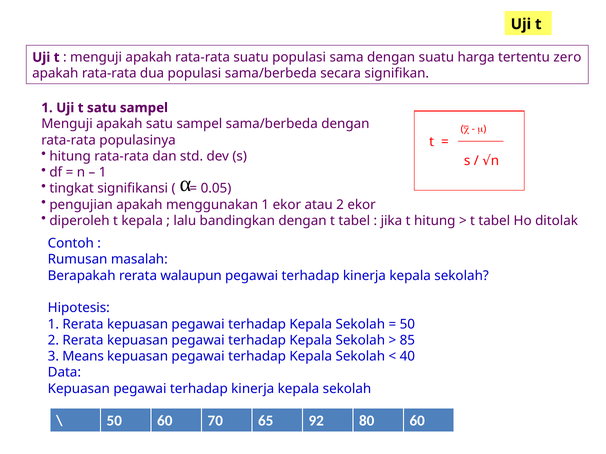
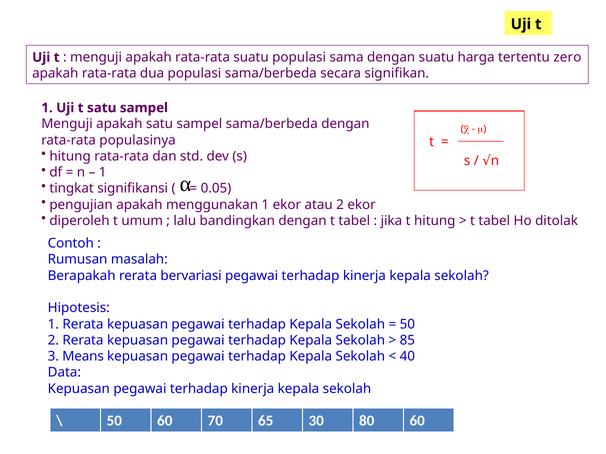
t kepala: kepala -> umum
walaupun: walaupun -> bervariasi
92: 92 -> 30
